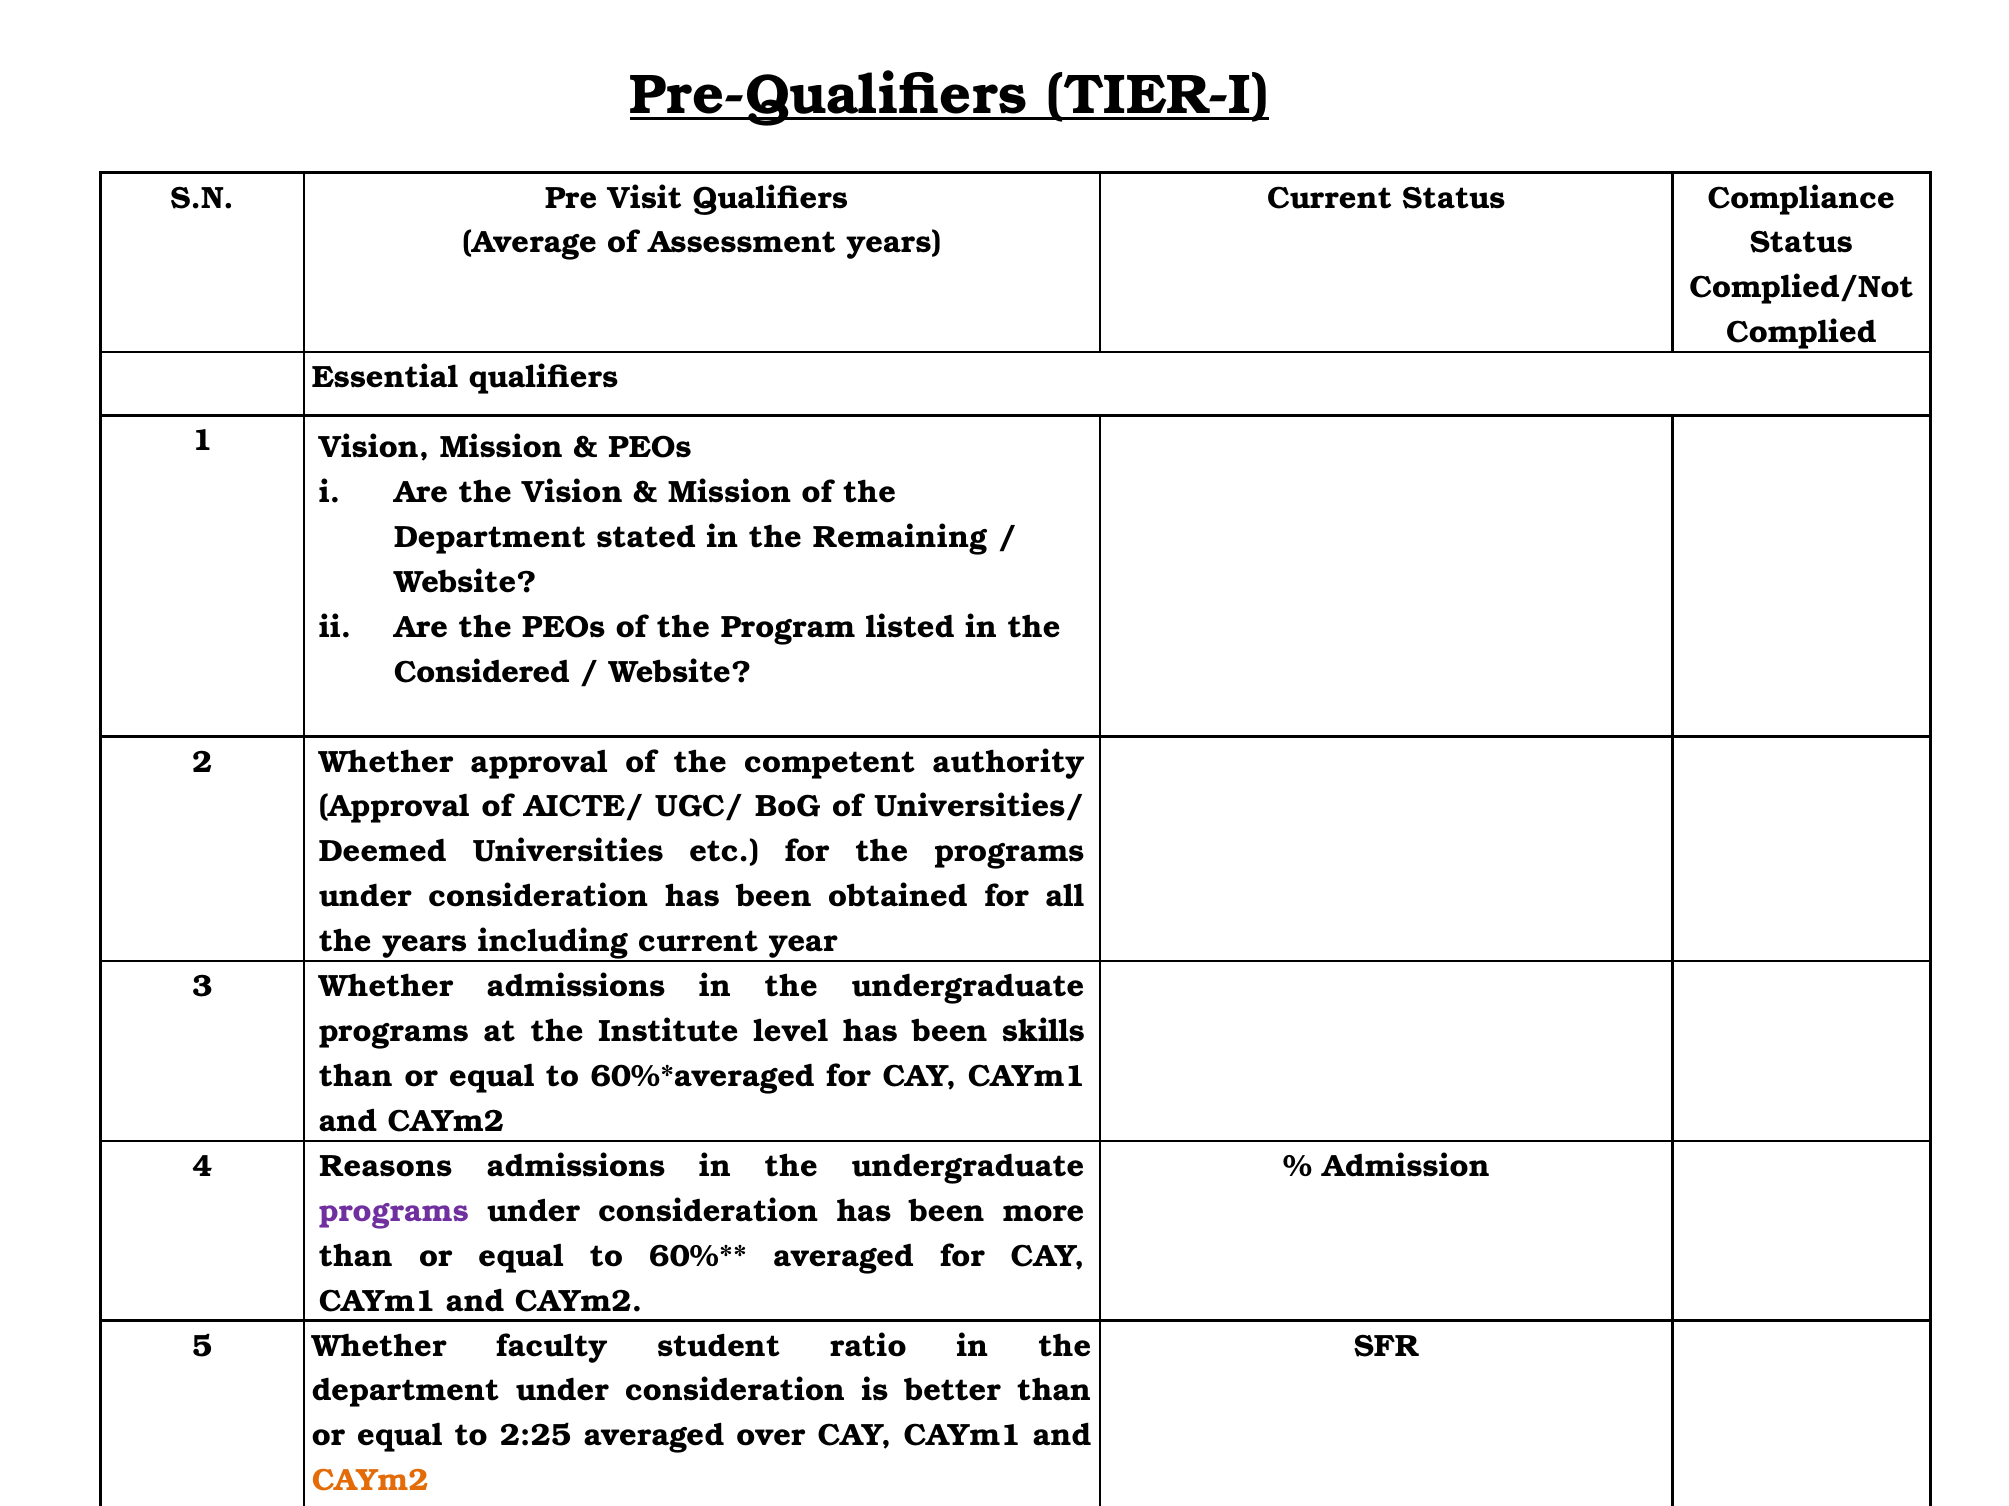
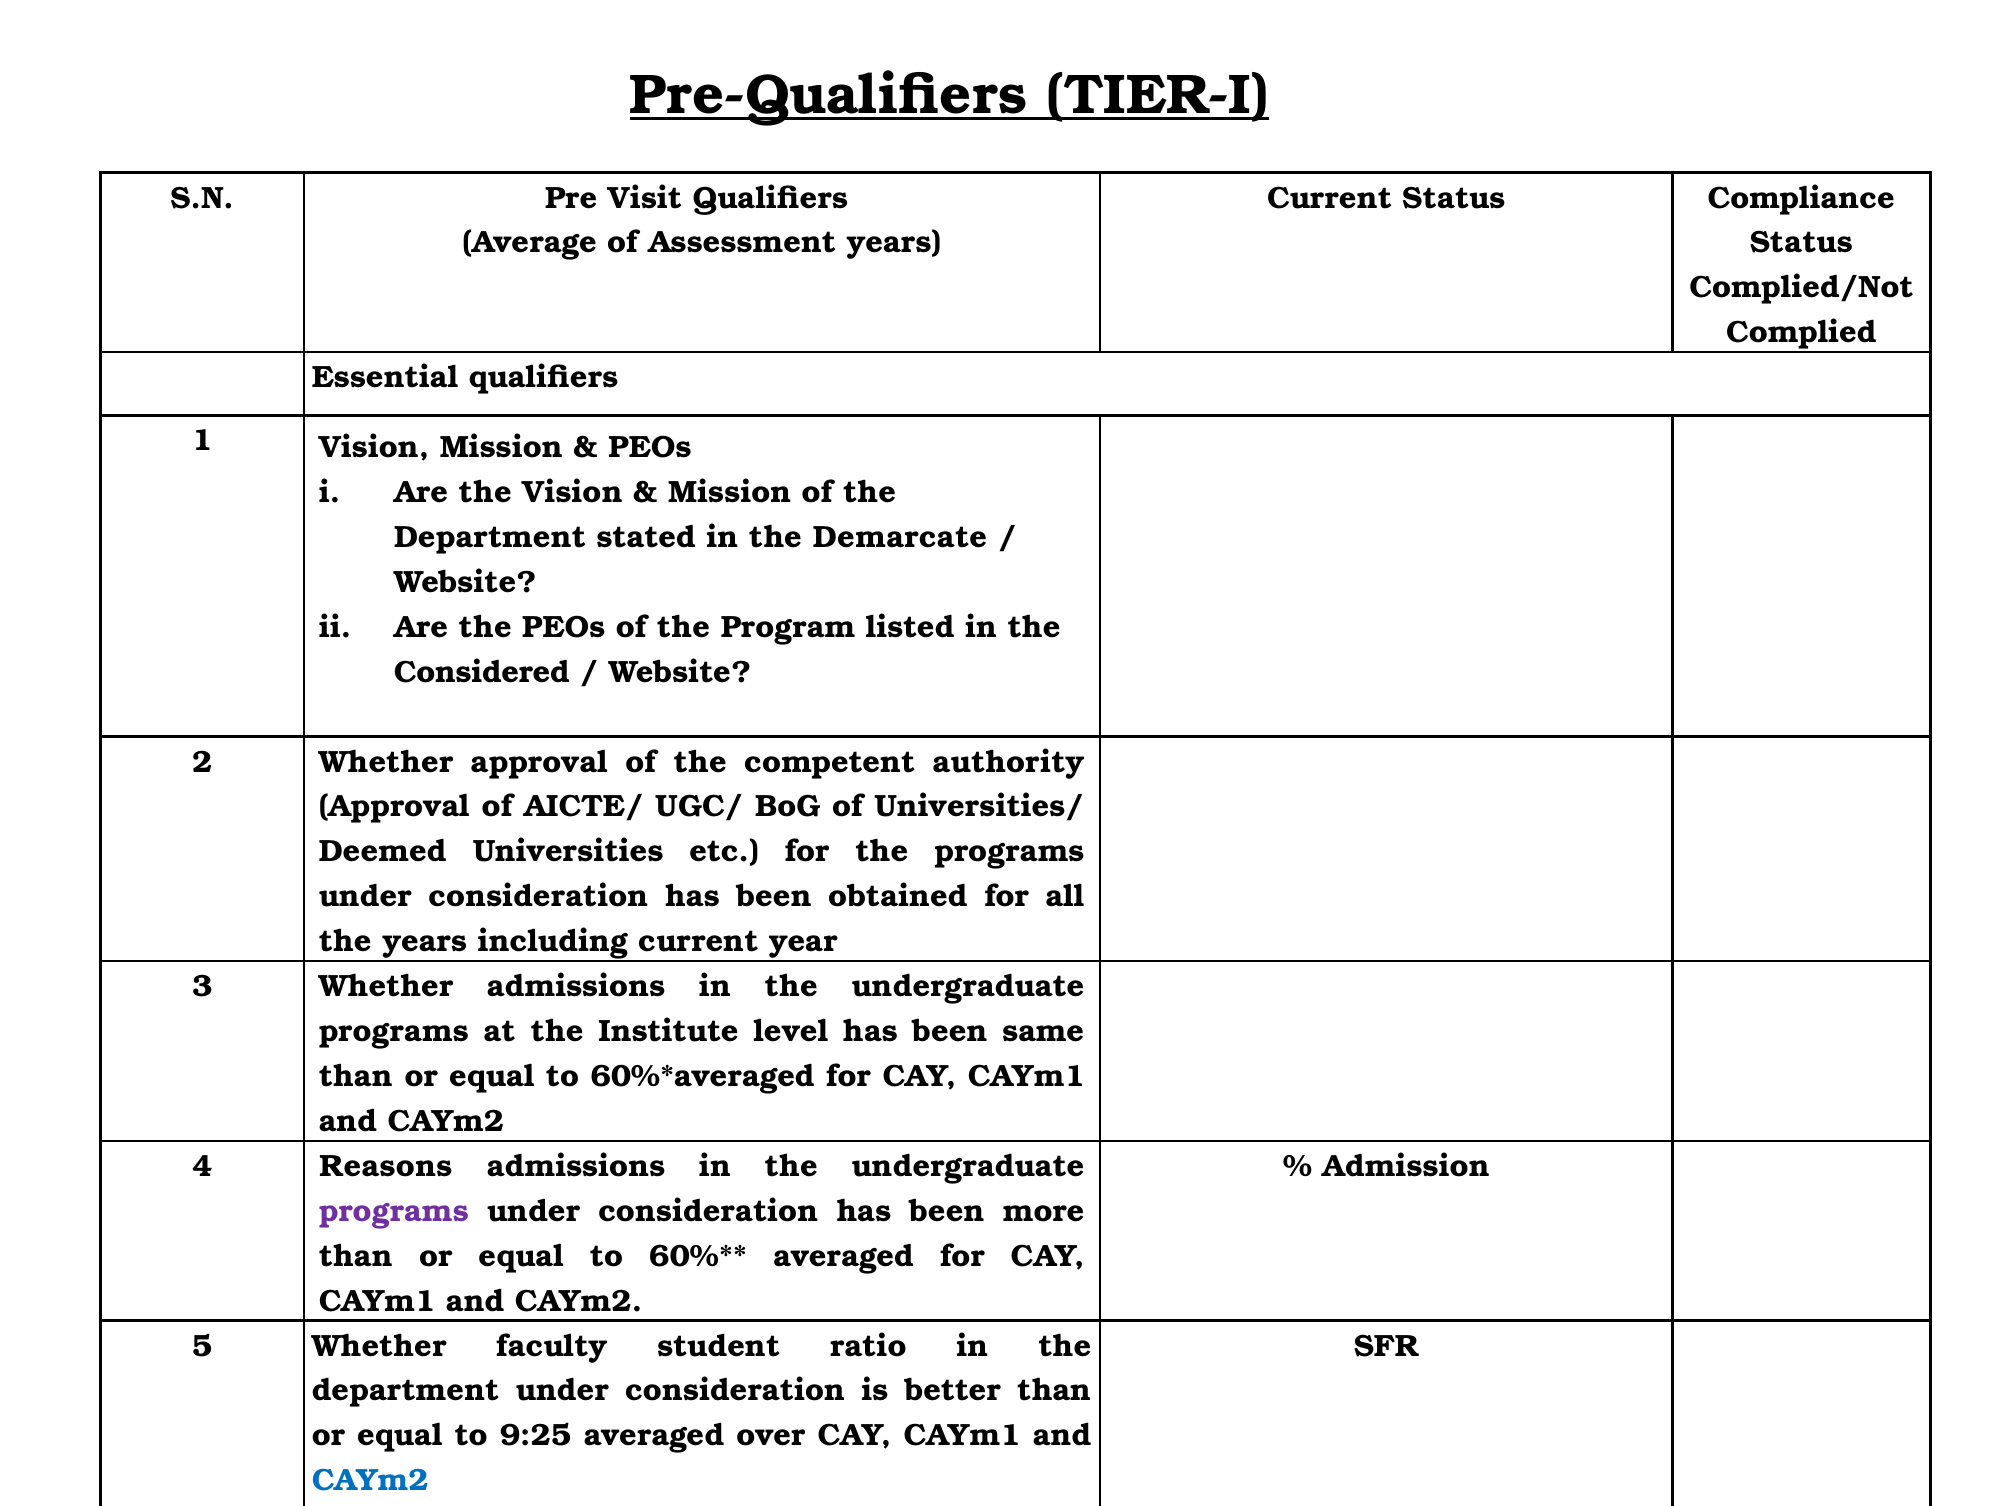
Remaining: Remaining -> Demarcate
skills: skills -> same
2:25: 2:25 -> 9:25
CAYm2 at (370, 1481) colour: orange -> blue
